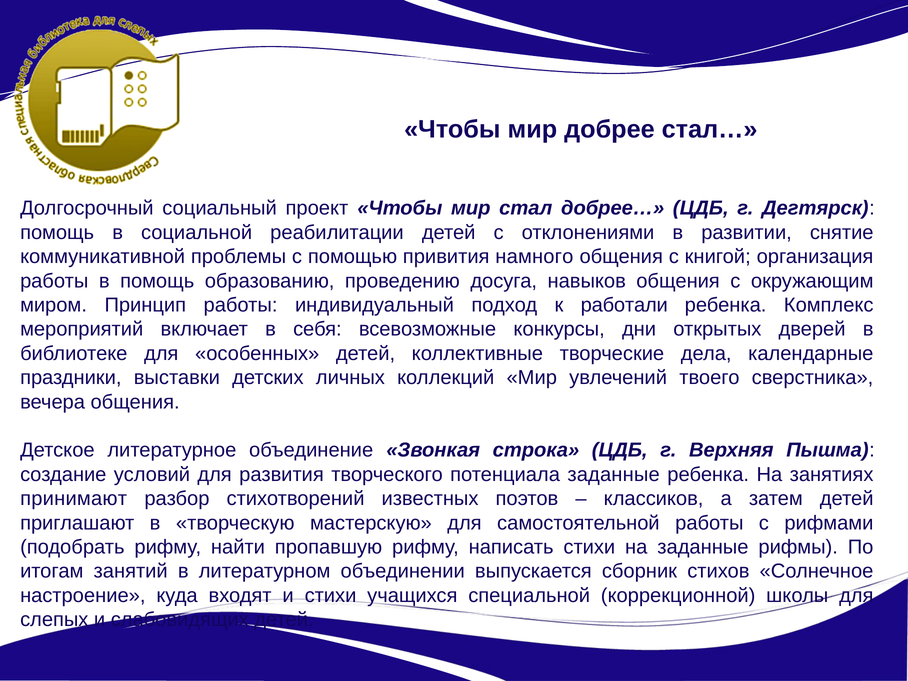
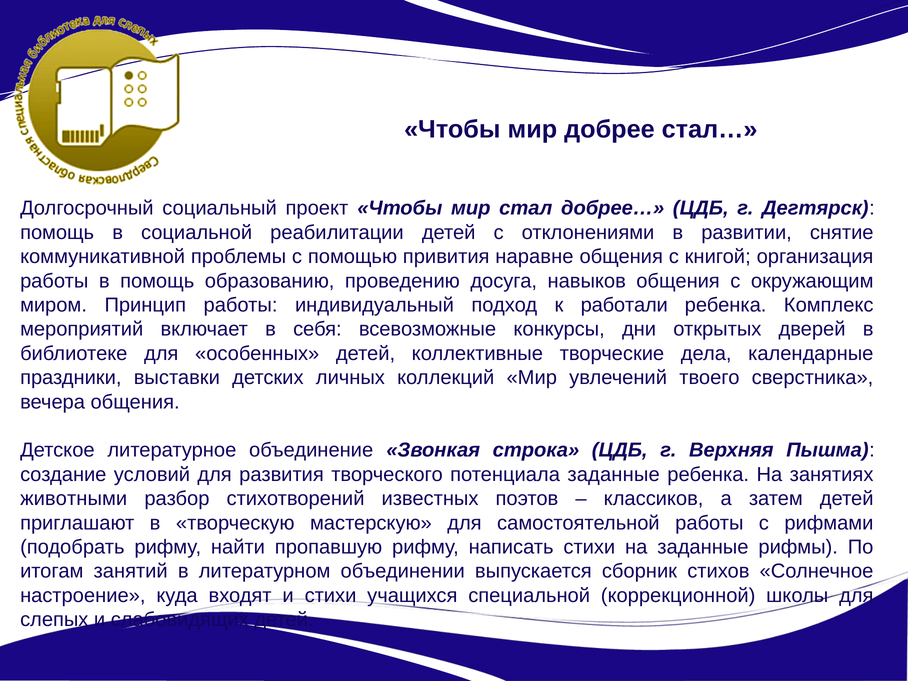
намного: намного -> наравне
принимают: принимают -> животными
